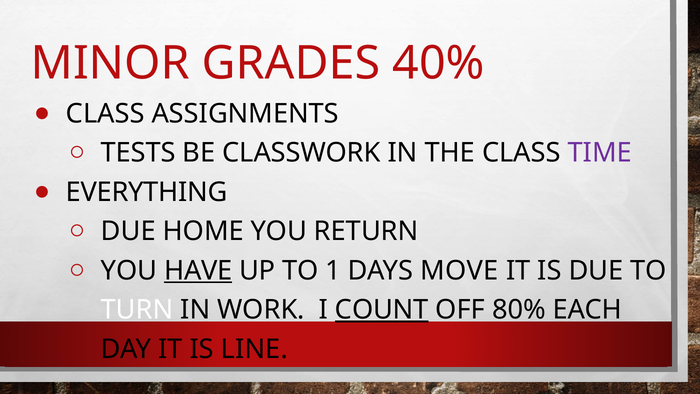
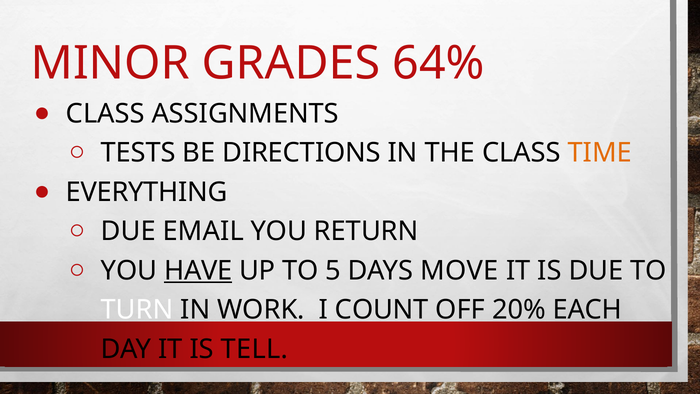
40%: 40% -> 64%
CLASSWORK: CLASSWORK -> DIRECTIONS
TIME colour: purple -> orange
HOME: HOME -> EMAIL
1: 1 -> 5
COUNT underline: present -> none
80%: 80% -> 20%
LINE: LINE -> TELL
